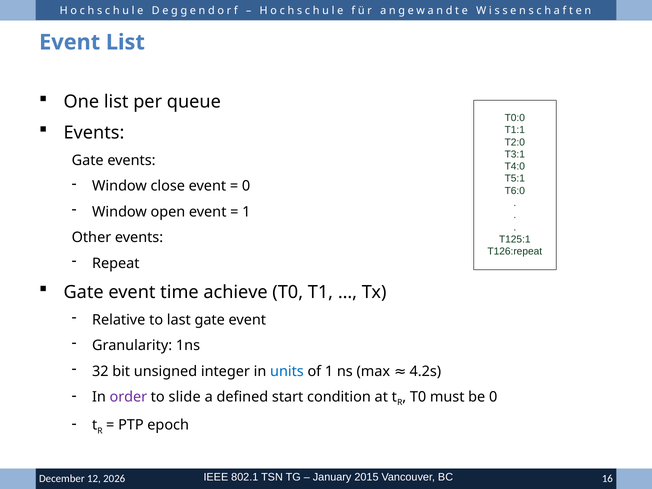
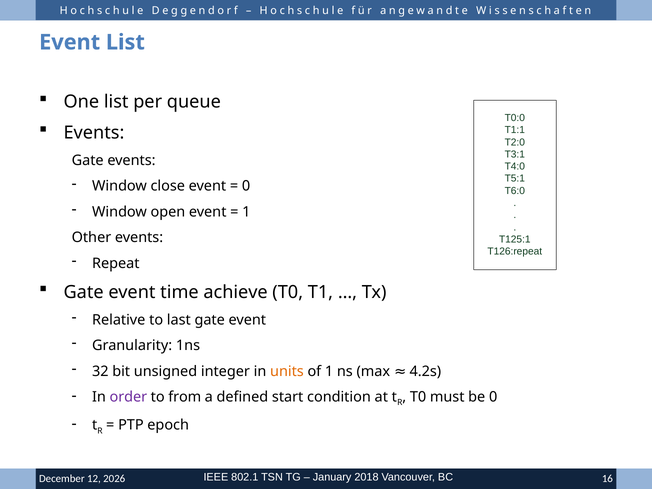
units colour: blue -> orange
slide: slide -> from
2015: 2015 -> 2018
